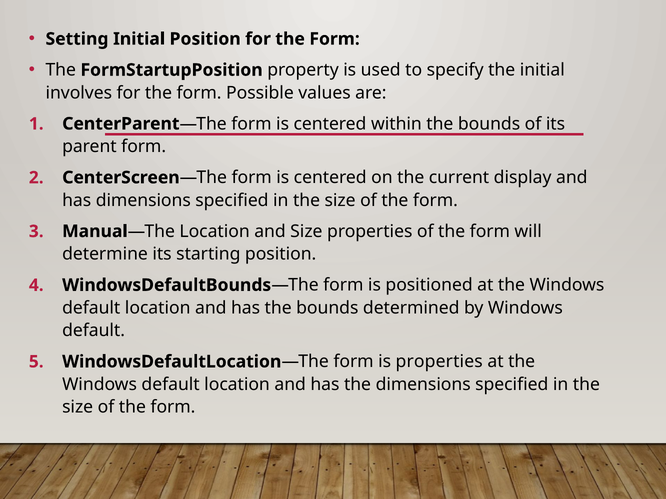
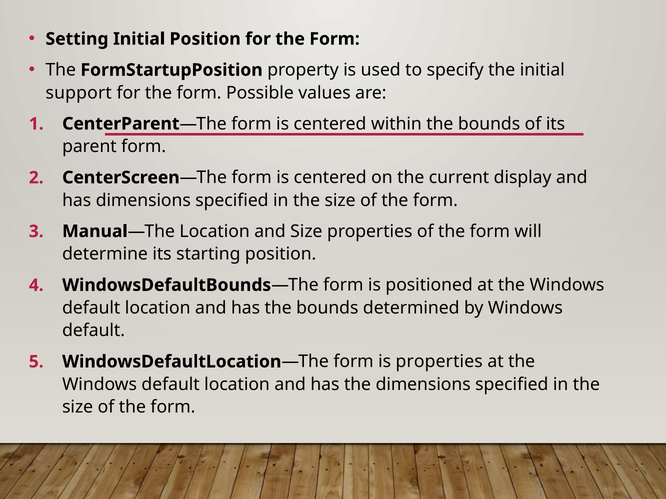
involves: involves -> support
